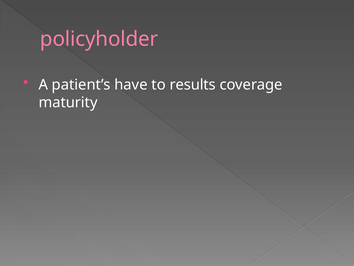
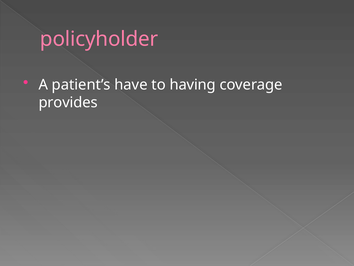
results: results -> having
maturity: maturity -> provides
